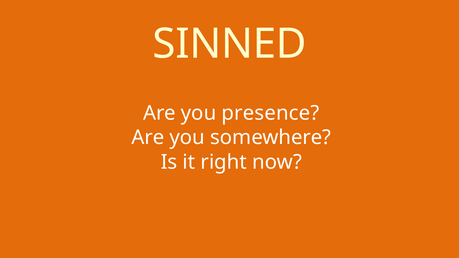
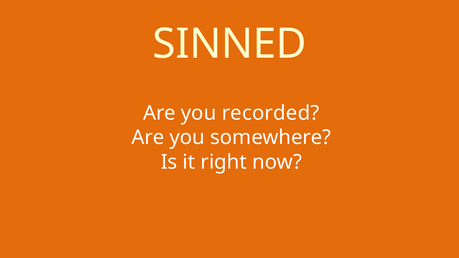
presence: presence -> recorded
